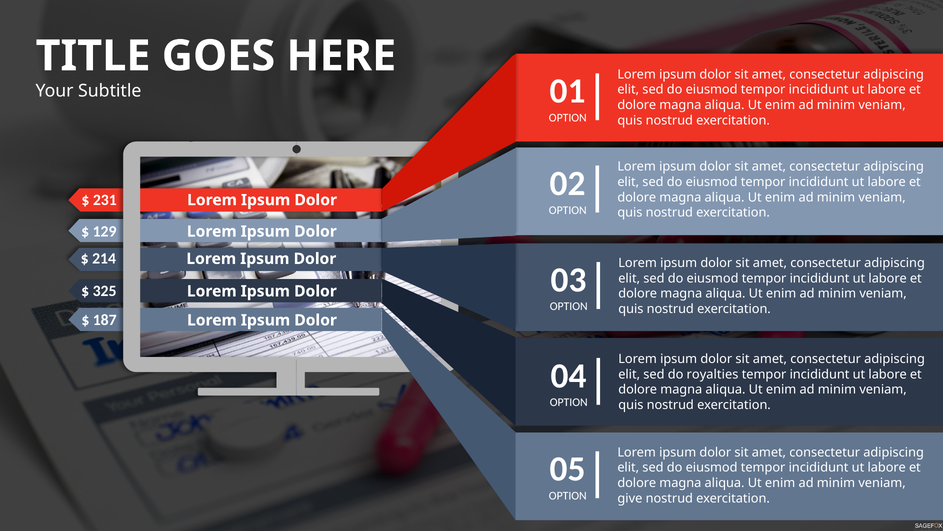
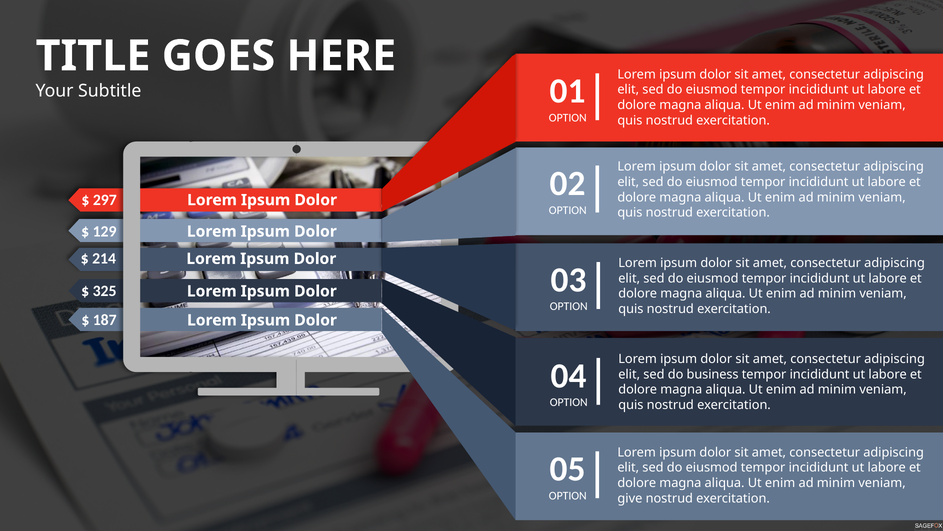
231: 231 -> 297
royalties: royalties -> business
